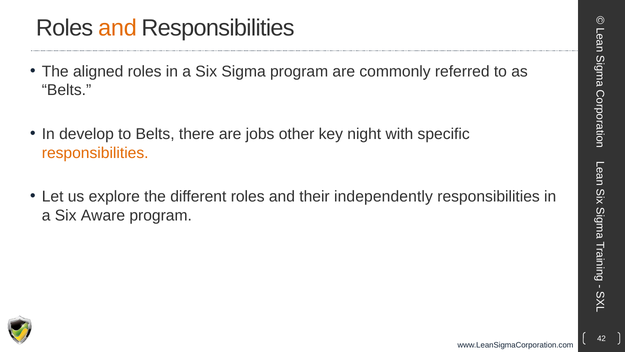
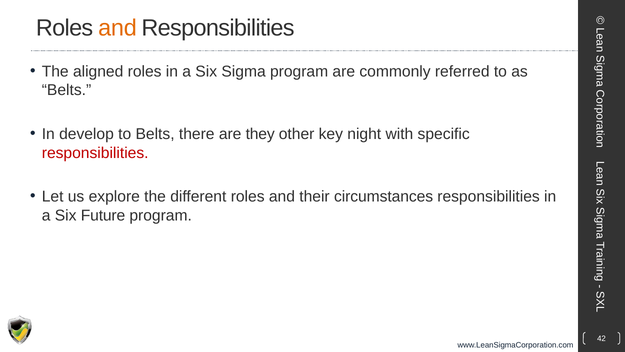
jobs: jobs -> they
responsibilities at (95, 153) colour: orange -> red
independently: independently -> circumstances
Aware: Aware -> Future
